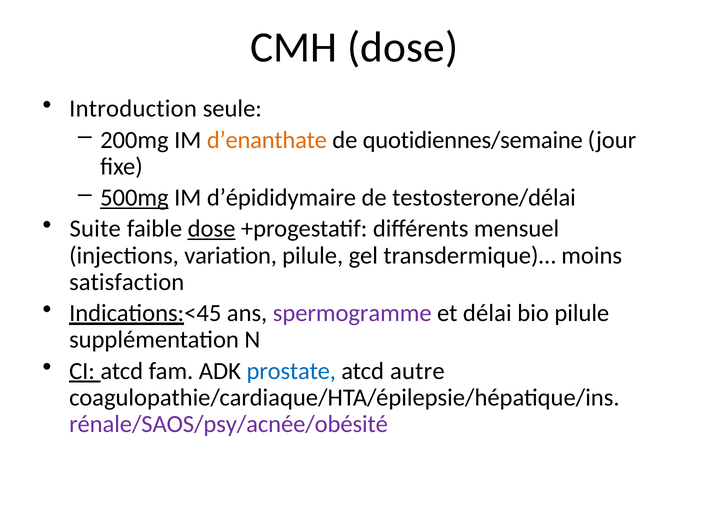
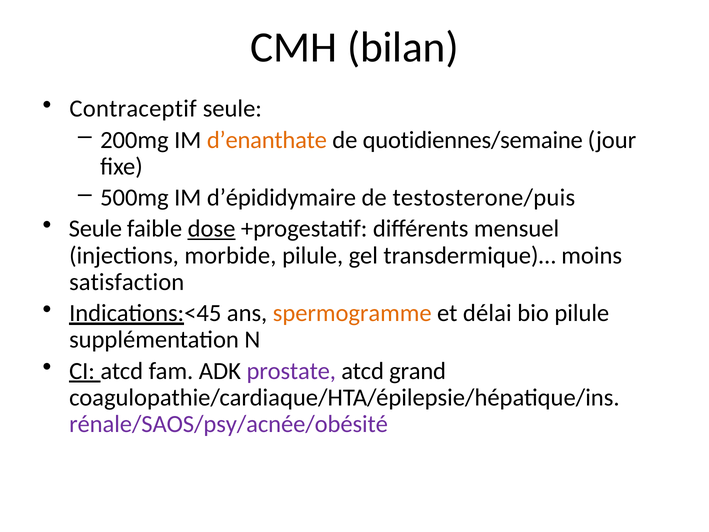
CMH dose: dose -> bilan
Introduction: Introduction -> Contraceptif
500mg underline: present -> none
testosterone/délai: testosterone/délai -> testosterone/puis
Suite at (95, 229): Suite -> Seule
variation: variation -> morbide
spermogramme colour: purple -> orange
prostate colour: blue -> purple
autre: autre -> grand
